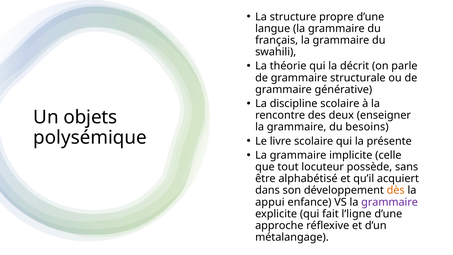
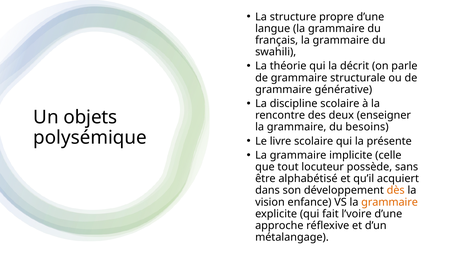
appui: appui -> vision
grammaire at (390, 202) colour: purple -> orange
l’ligne: l’ligne -> l’voire
